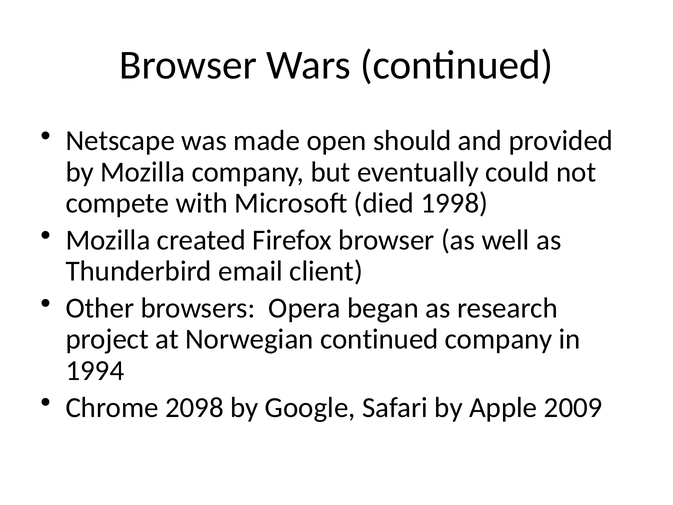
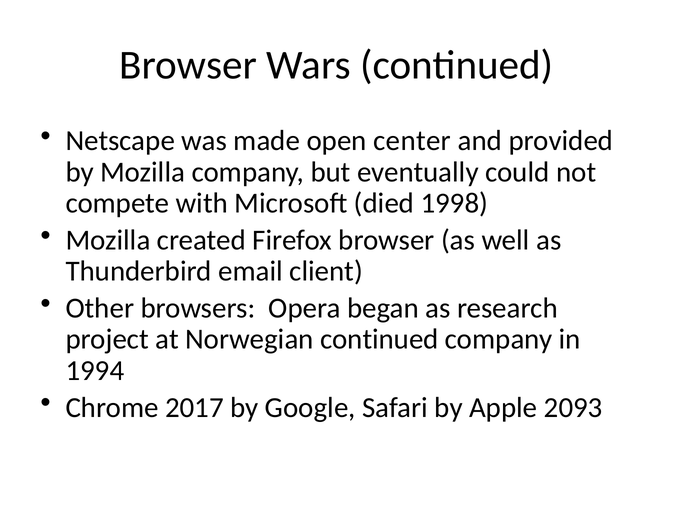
should: should -> center
2098: 2098 -> 2017
2009: 2009 -> 2093
